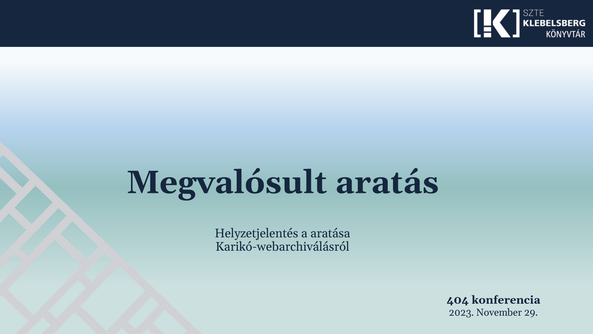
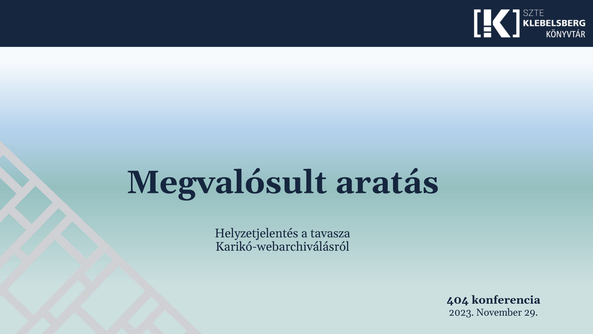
aratása: aratása -> tavasza
